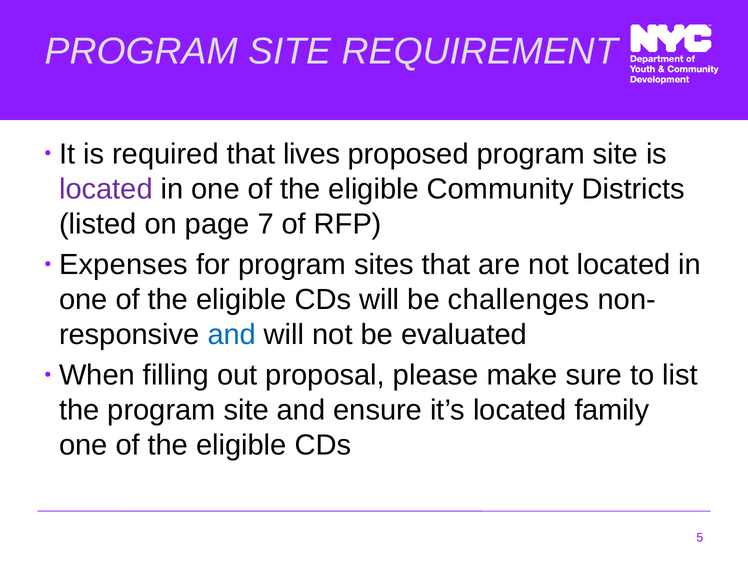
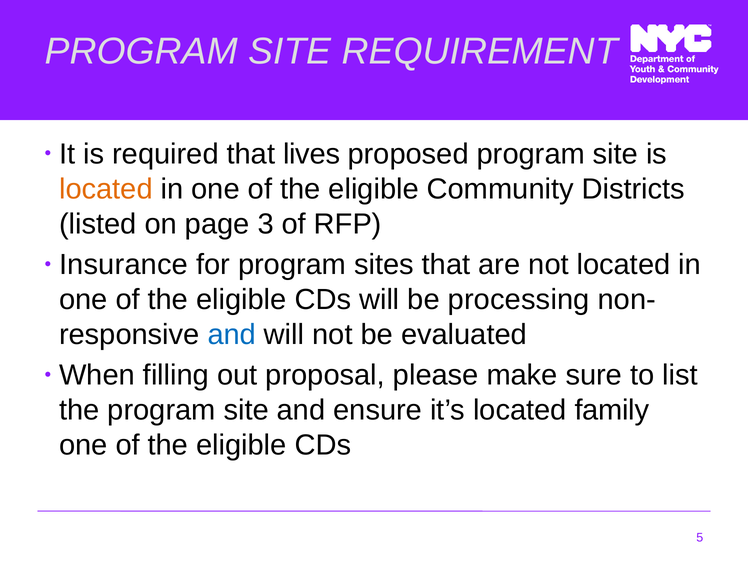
located at (106, 189) colour: purple -> orange
7: 7 -> 3
Expenses: Expenses -> Insurance
challenges: challenges -> processing
